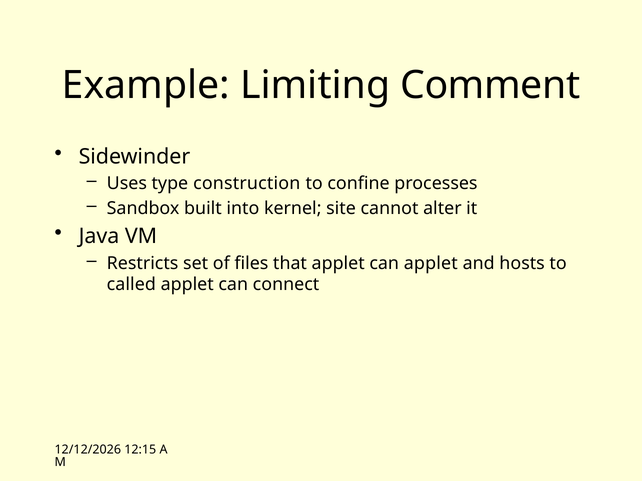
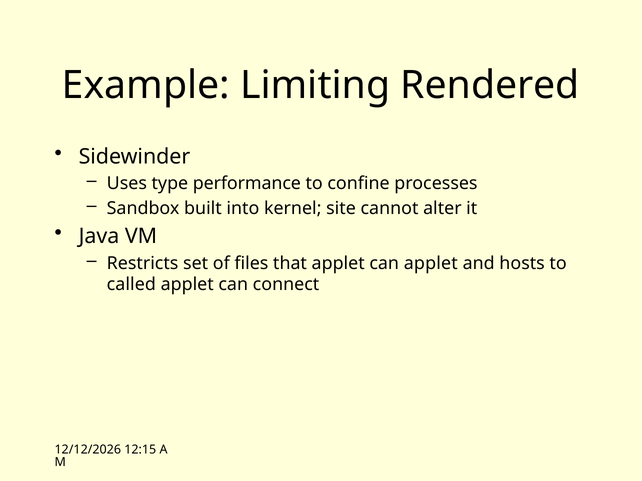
Comment: Comment -> Rendered
construction: construction -> performance
